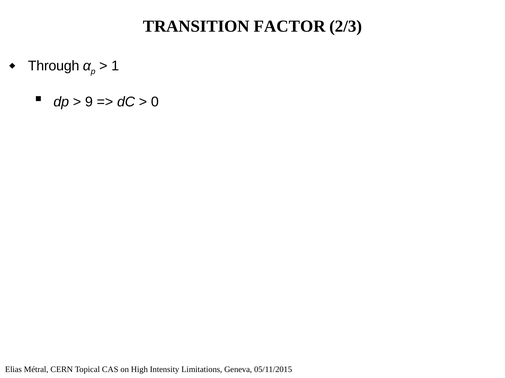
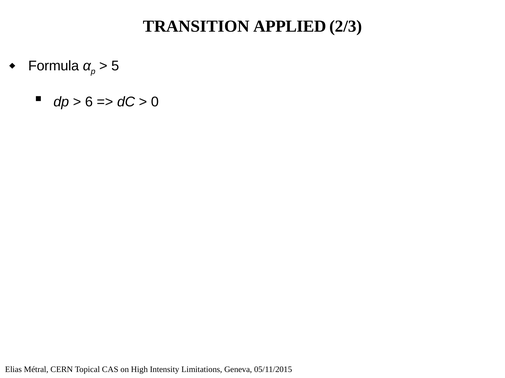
FACTOR: FACTOR -> APPLIED
Through: Through -> Formula
1: 1 -> 5
9: 9 -> 6
